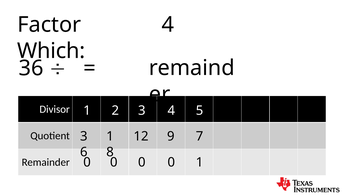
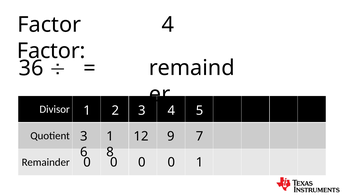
Which at (51, 51): Which -> Factor
